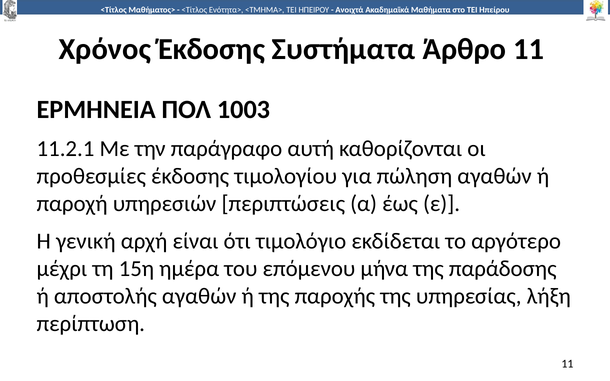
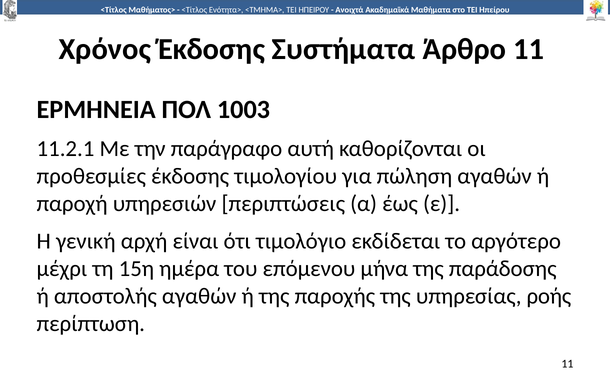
λήξη: λήξη -> ροής
